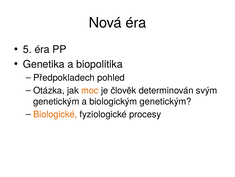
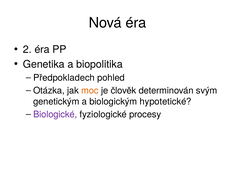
5: 5 -> 2
biologickým genetickým: genetickým -> hypotetické
Biologické colour: orange -> purple
